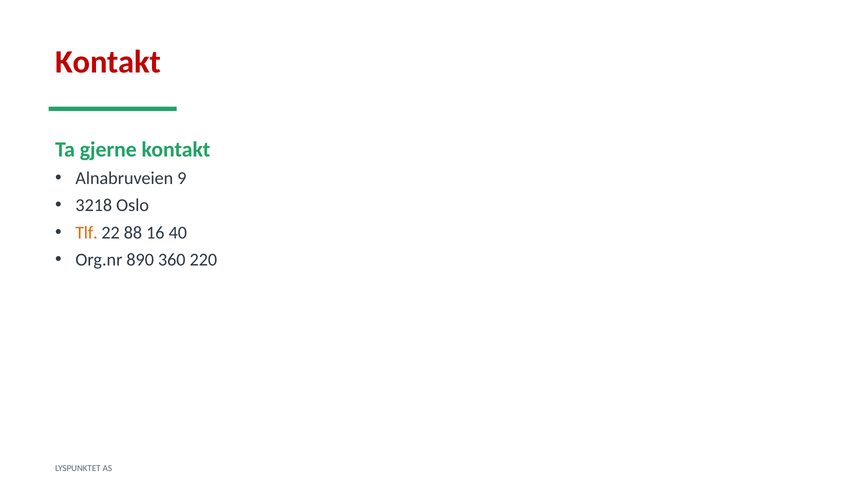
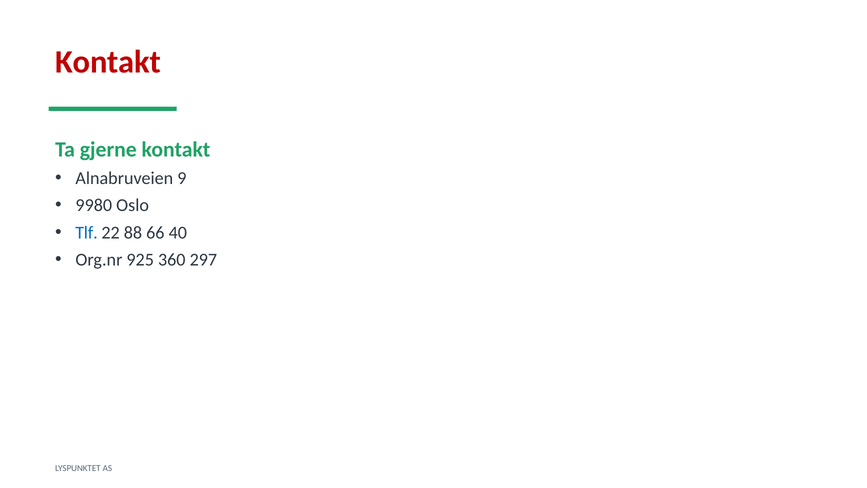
3218: 3218 -> 9980
Tlf colour: orange -> blue
16: 16 -> 66
890: 890 -> 925
220: 220 -> 297
